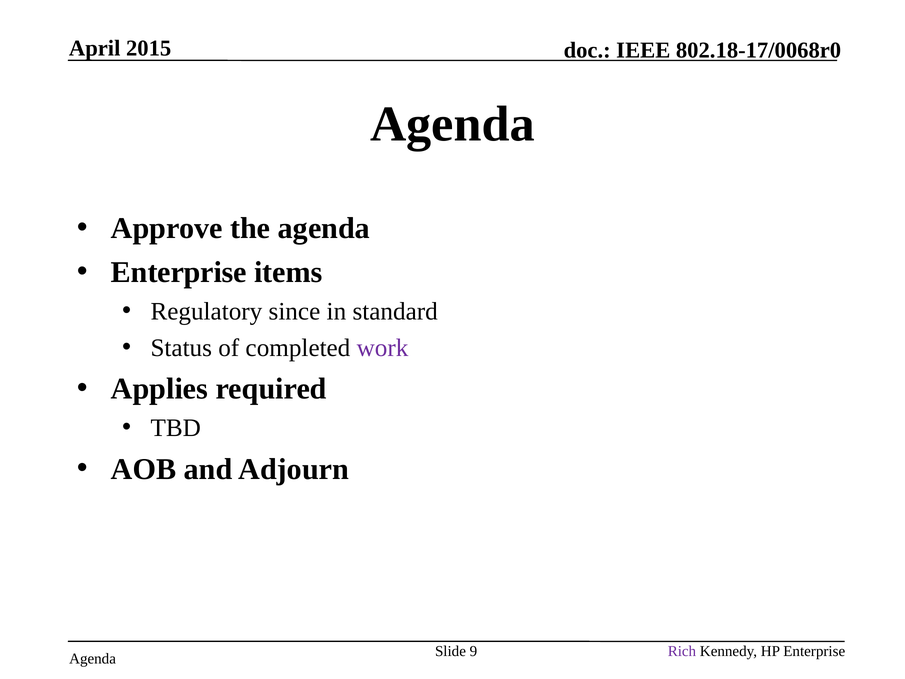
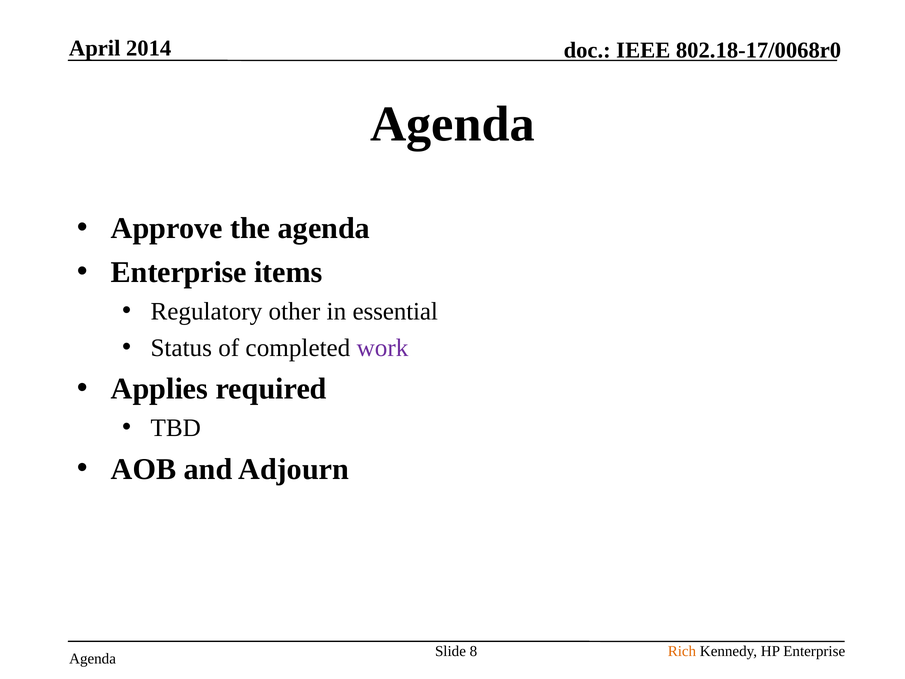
2015: 2015 -> 2014
since: since -> other
standard: standard -> essential
9: 9 -> 8
Rich colour: purple -> orange
